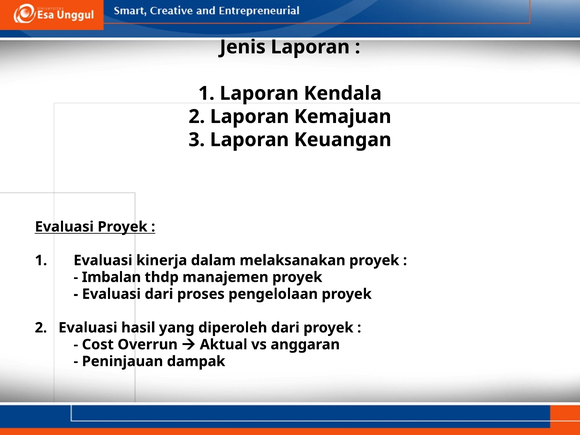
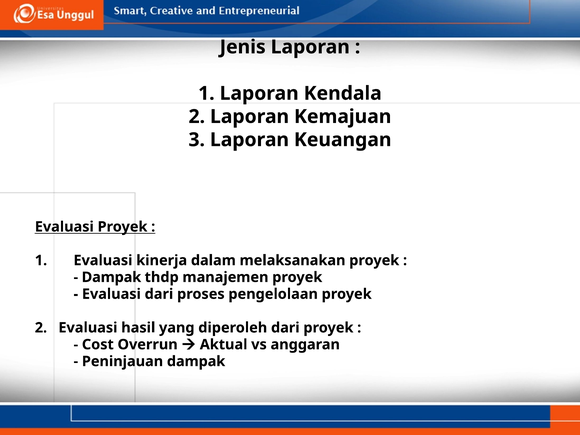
Imbalan at (111, 277): Imbalan -> Dampak
